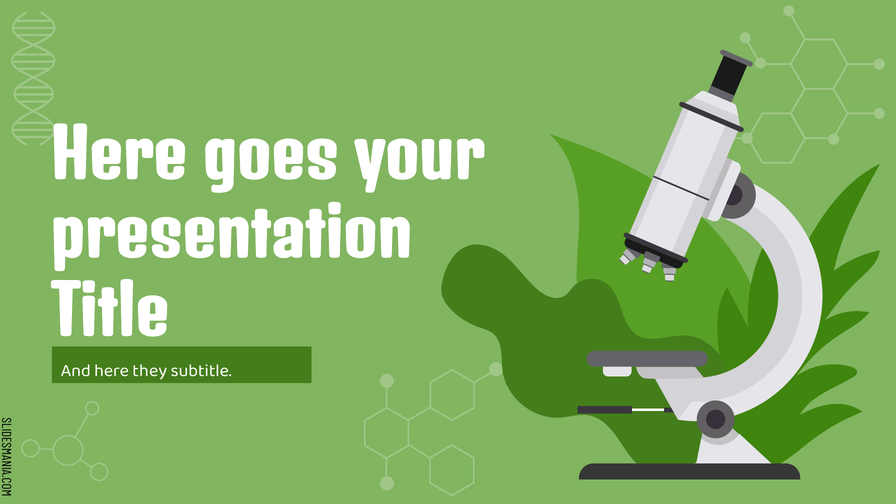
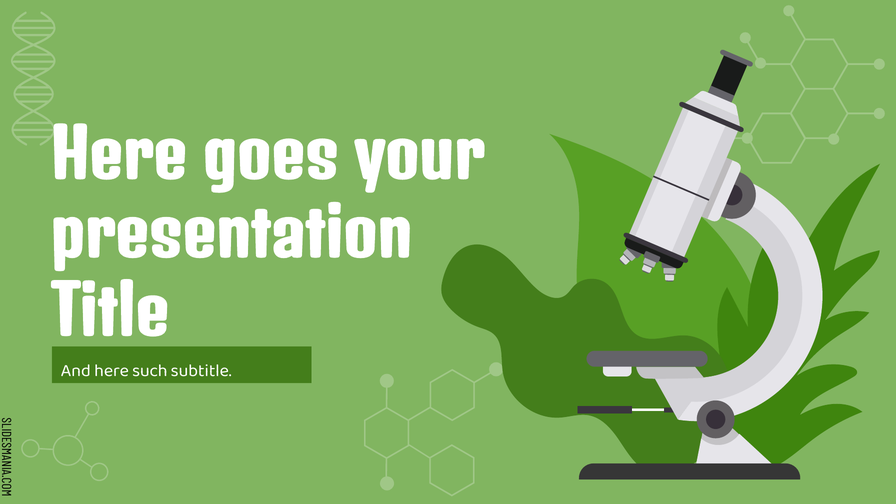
they: they -> such
